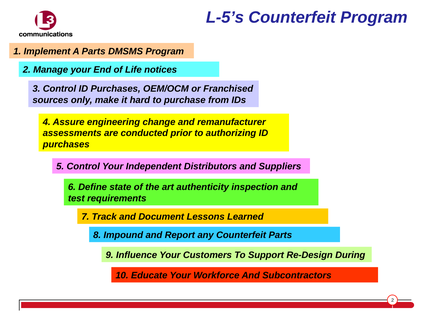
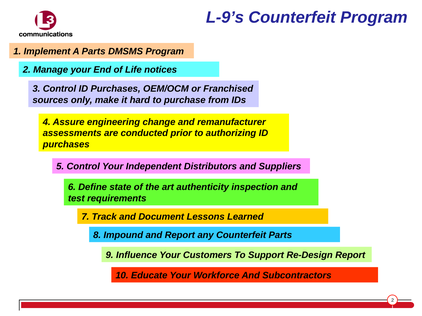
L-5’s: L-5’s -> L-9’s
Re-Design During: During -> Report
